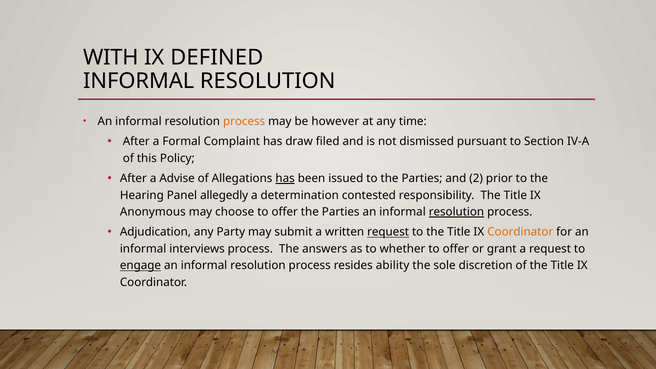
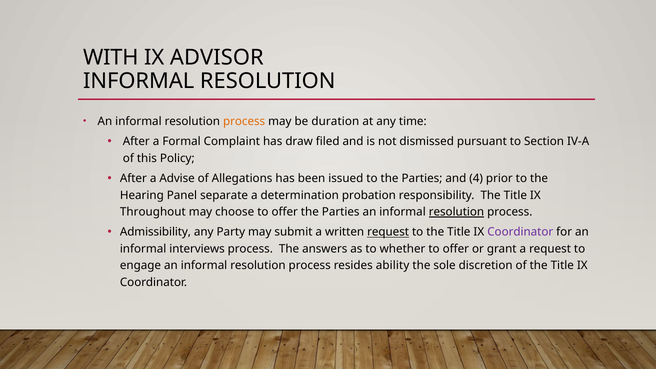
DEFINED: DEFINED -> ADVISOR
however: however -> duration
has at (285, 179) underline: present -> none
2: 2 -> 4
allegedly: allegedly -> separate
contested: contested -> probation
Anonymous: Anonymous -> Throughout
Adjudication: Adjudication -> Admissibility
Coordinator at (520, 232) colour: orange -> purple
engage underline: present -> none
